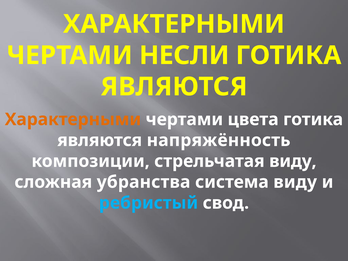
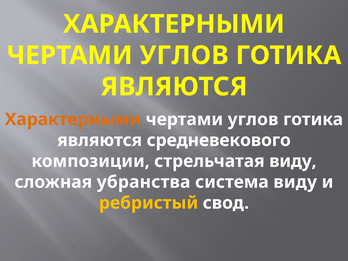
НЕСЛИ at (184, 55): НЕСЛИ -> УГЛОВ
цвета at (253, 119): цвета -> углов
напряжённость: напряжённость -> средневекового
ребристый colour: light blue -> yellow
